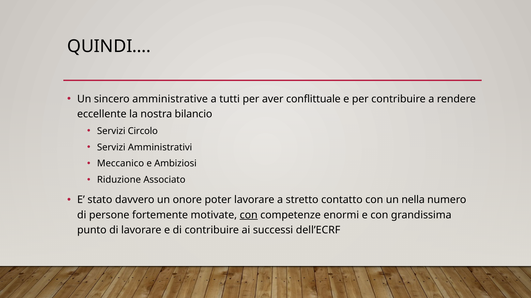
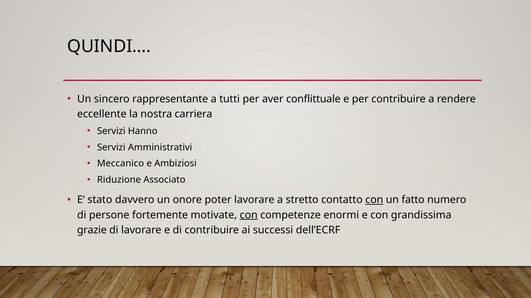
amministrative: amministrative -> rappresentante
bilancio: bilancio -> carriera
Circolo: Circolo -> Hanno
con at (374, 200) underline: none -> present
nella: nella -> fatto
punto: punto -> grazie
